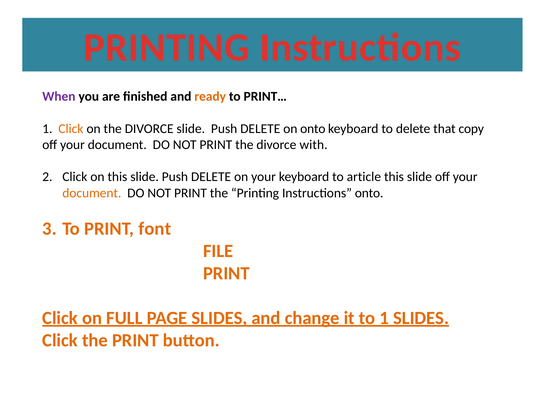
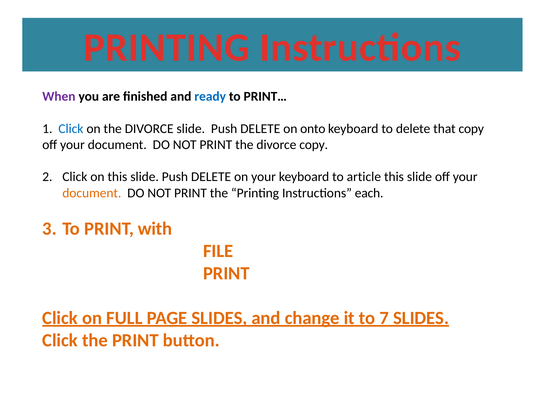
ready colour: orange -> blue
Click at (71, 129) colour: orange -> blue
divorce with: with -> copy
Instructions onto: onto -> each
font: font -> with
to 1: 1 -> 7
